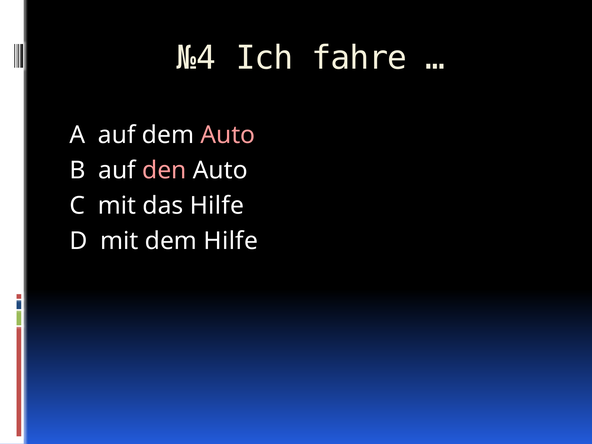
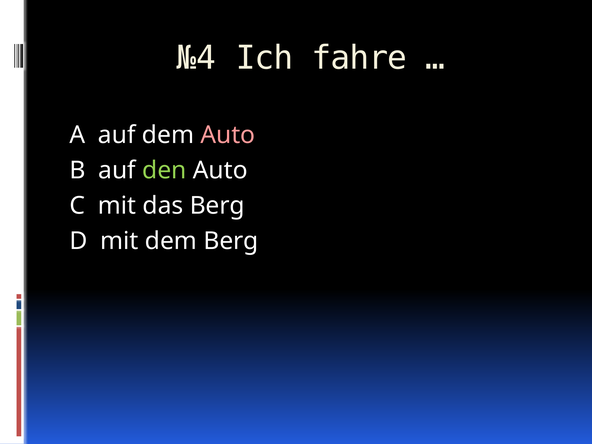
den colour: pink -> light green
das Hilfe: Hilfe -> Berg
dem Hilfe: Hilfe -> Berg
